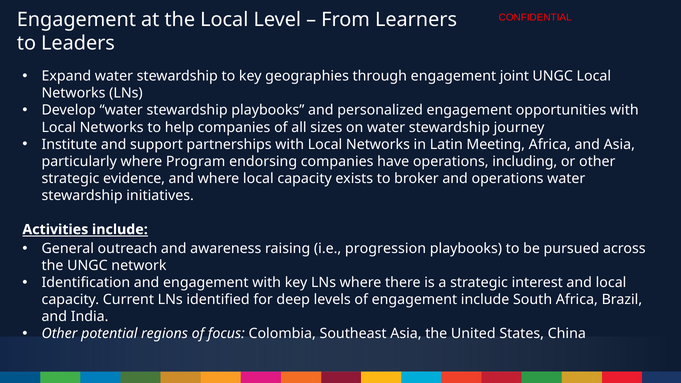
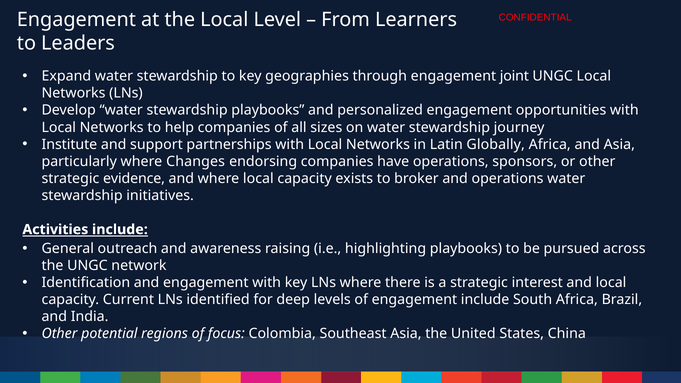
Meeting: Meeting -> Globally
Program: Program -> Changes
including: including -> sponsors
progression: progression -> highlighting
